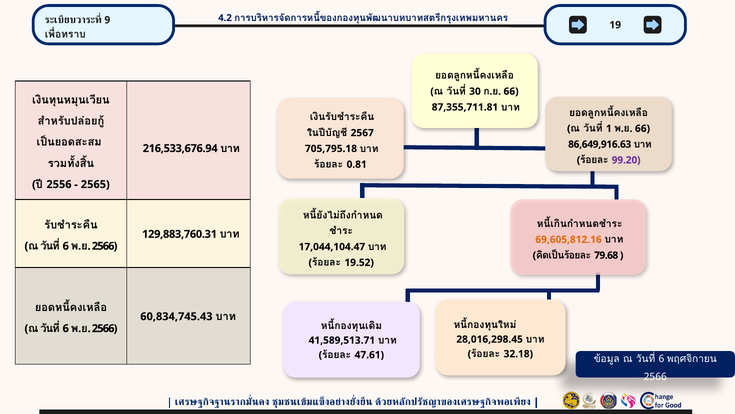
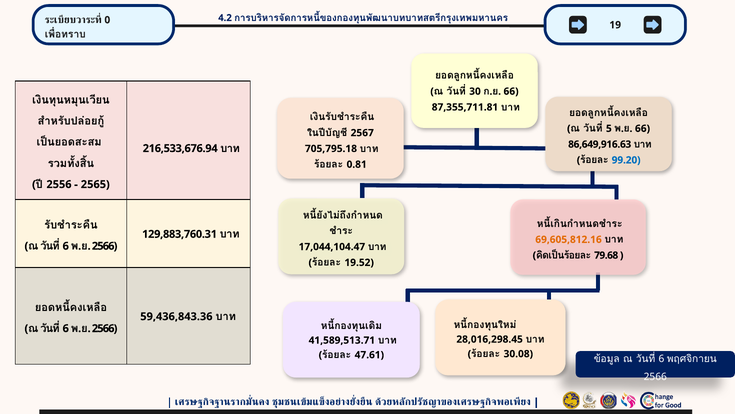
9: 9 -> 0
1: 1 -> 5
99.20 colour: purple -> blue
60,834,745.43: 60,834,745.43 -> 59,436,843.36
32.18: 32.18 -> 30.08
